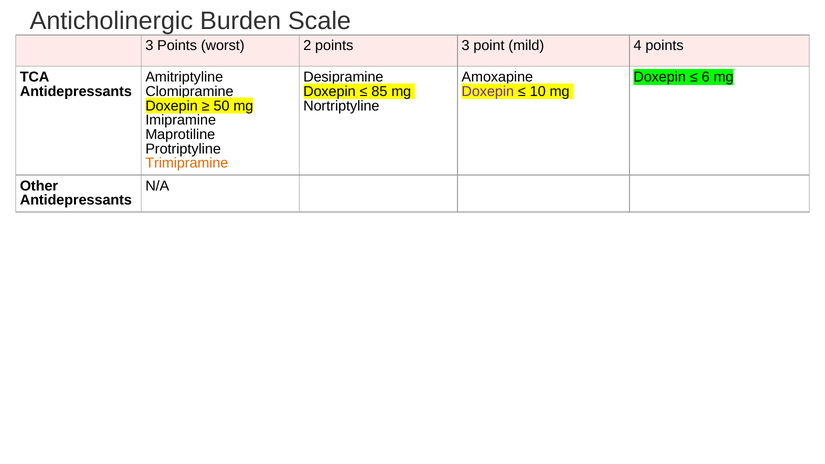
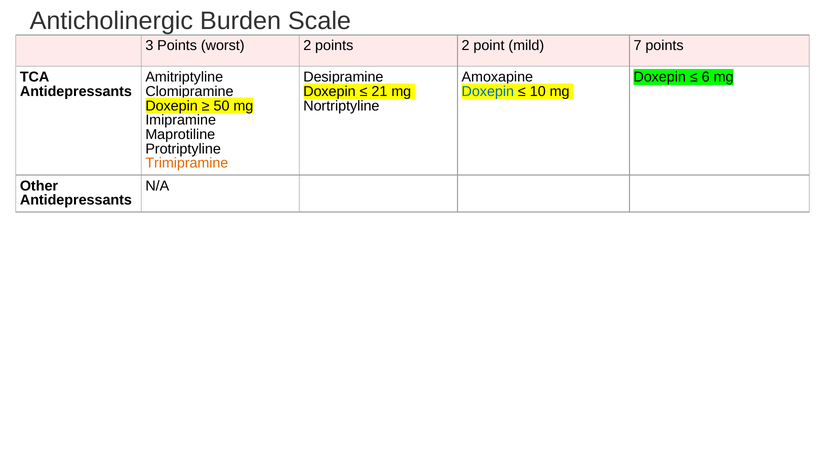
points 3: 3 -> 2
4: 4 -> 7
85: 85 -> 21
Doxepin at (488, 92) colour: purple -> blue
